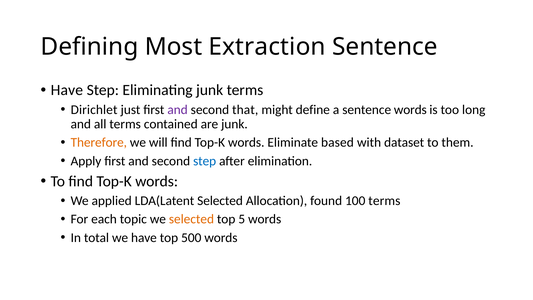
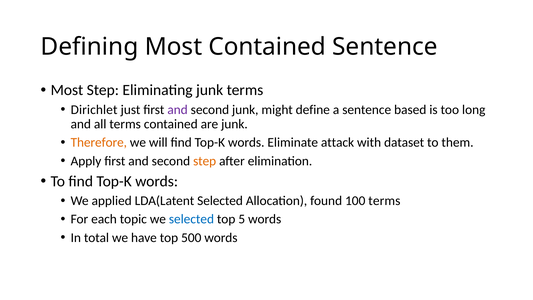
Most Extraction: Extraction -> Contained
Have at (67, 90): Have -> Most
second that: that -> junk
sentence words: words -> based
based: based -> attack
step at (205, 161) colour: blue -> orange
selected at (191, 219) colour: orange -> blue
